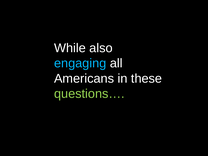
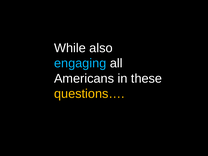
questions… colour: light green -> yellow
